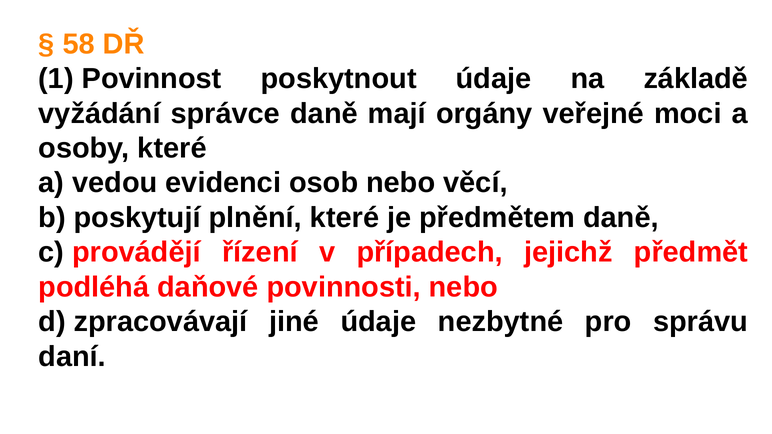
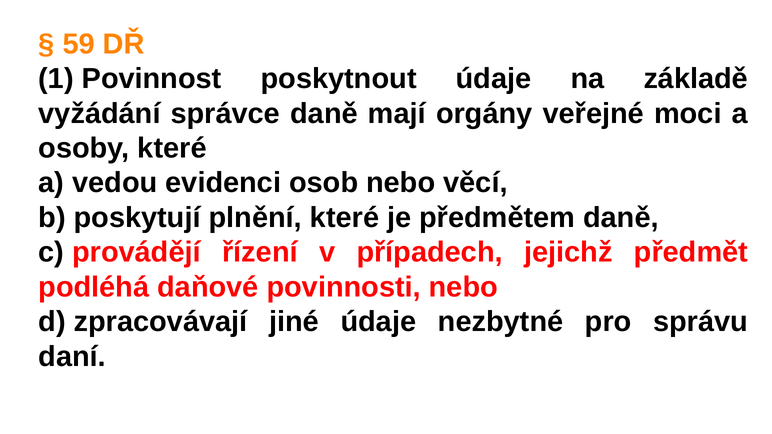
58: 58 -> 59
